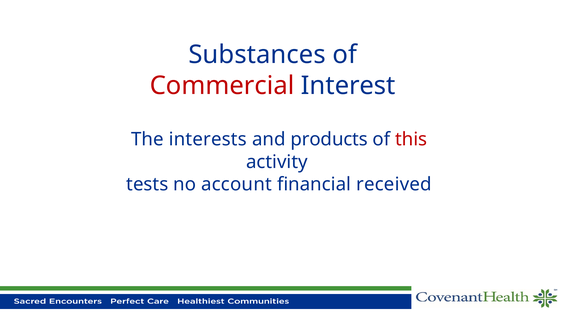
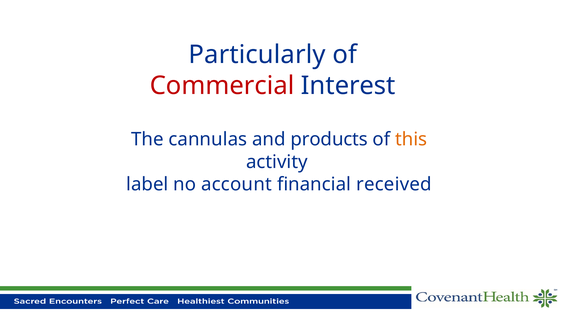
Substances: Substances -> Particularly
interests: interests -> cannulas
this colour: red -> orange
tests: tests -> label
